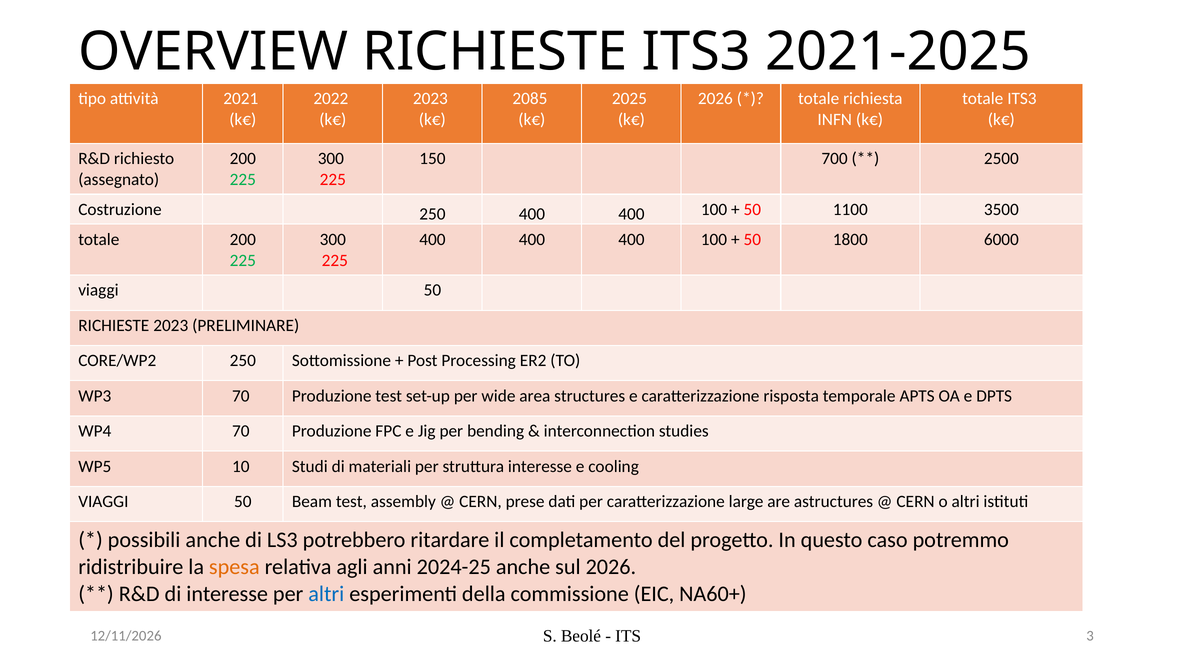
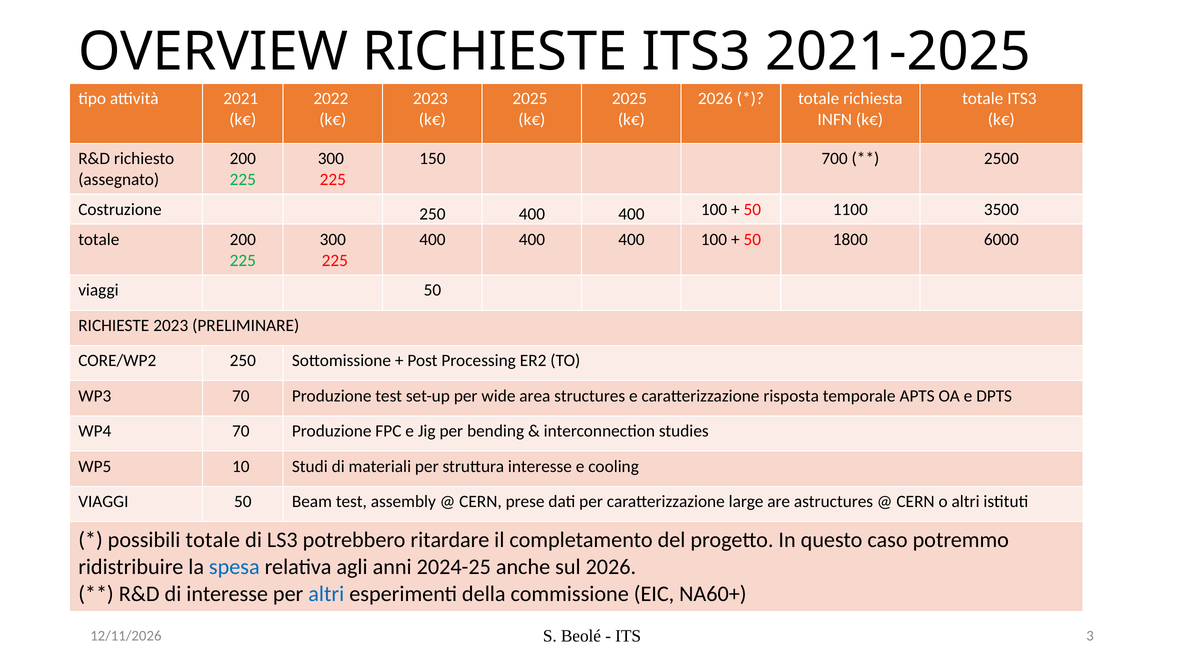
2085 at (530, 99): 2085 -> 2025
possibili anche: anche -> totale
spesa colour: orange -> blue
